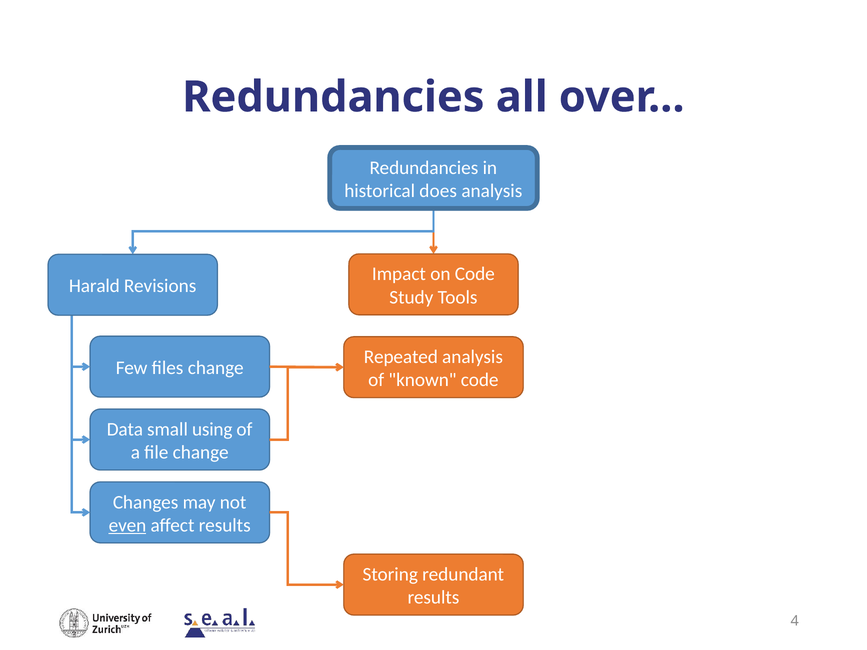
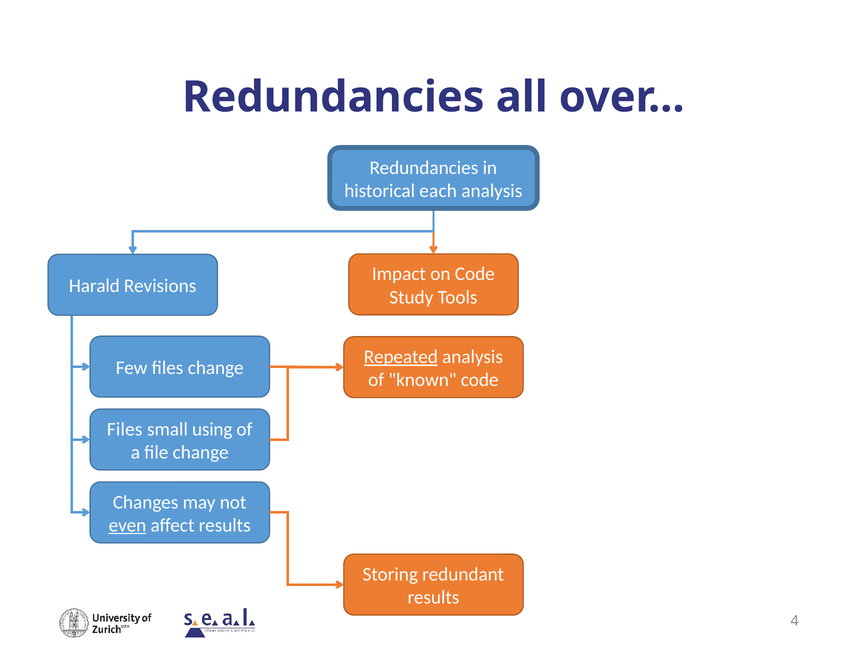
does: does -> each
Repeated underline: none -> present
Data at (125, 429): Data -> Files
